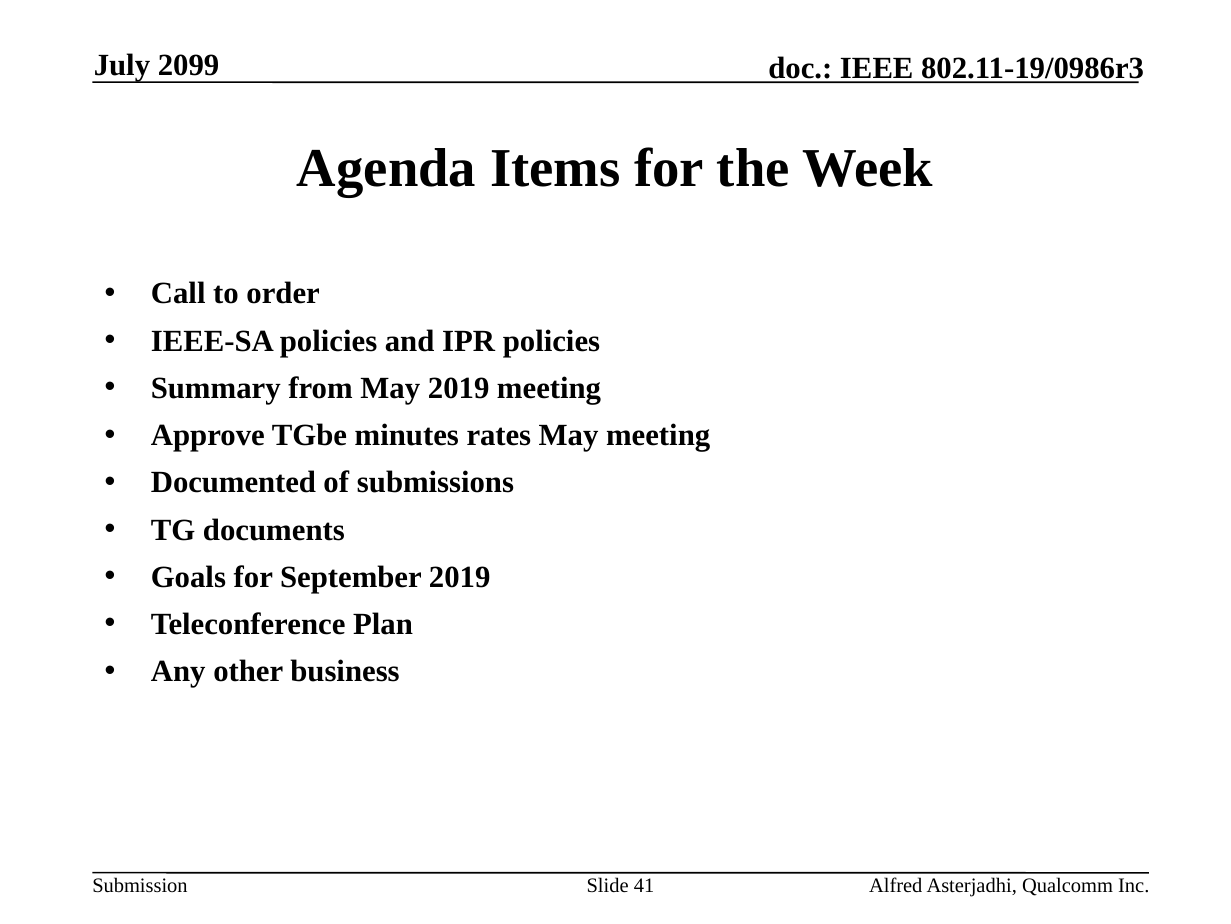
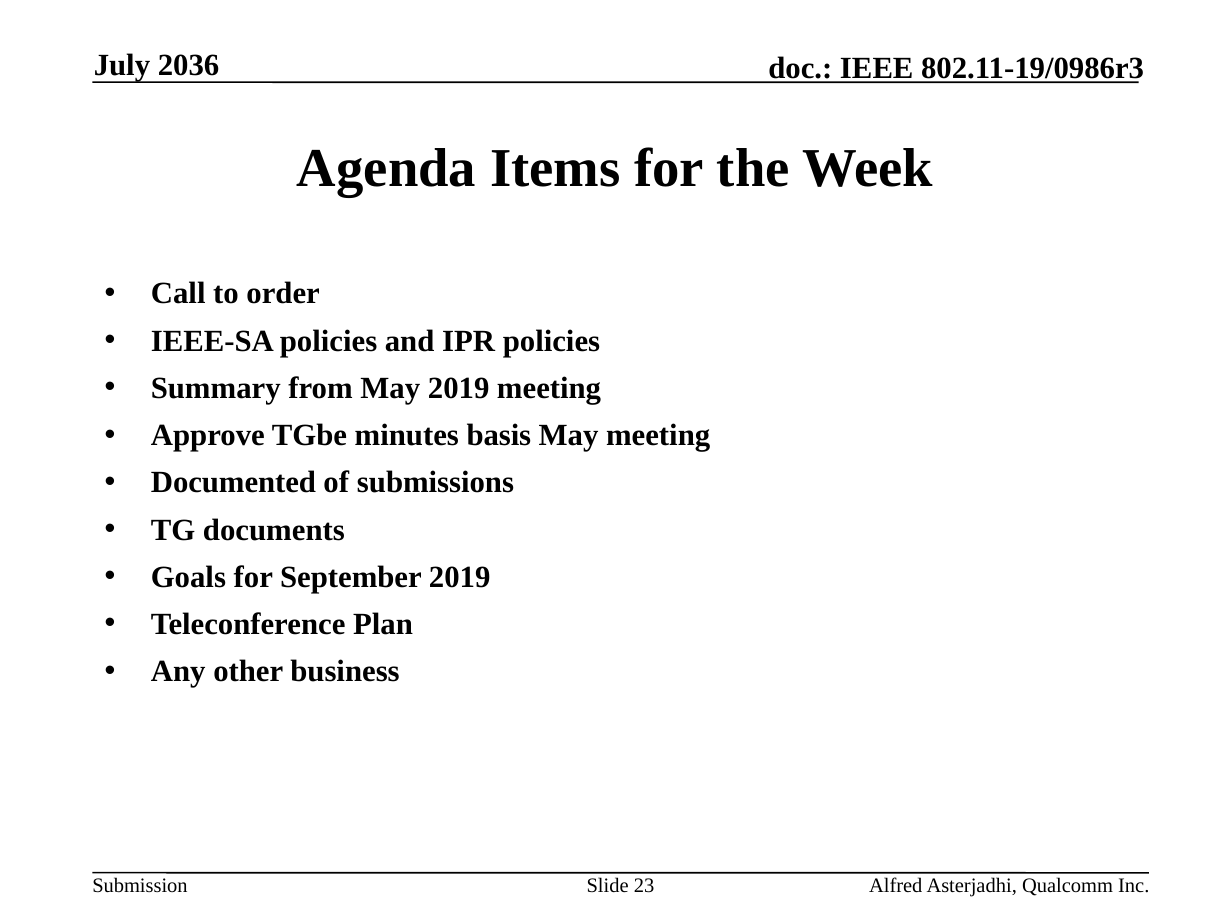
2099: 2099 -> 2036
rates: rates -> basis
41: 41 -> 23
